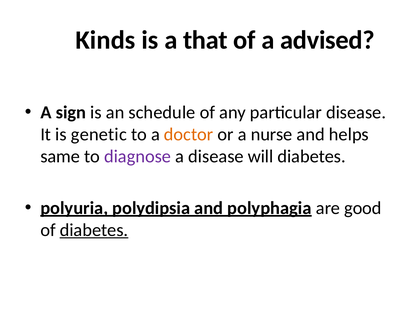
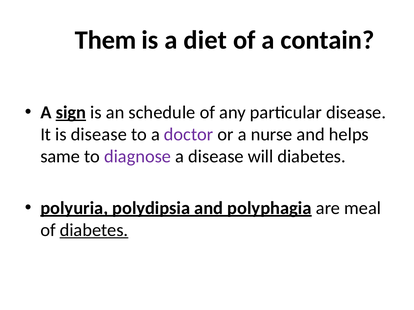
Kinds: Kinds -> Them
that: that -> diet
advised: advised -> contain
sign underline: none -> present
is genetic: genetic -> disease
doctor colour: orange -> purple
good: good -> meal
